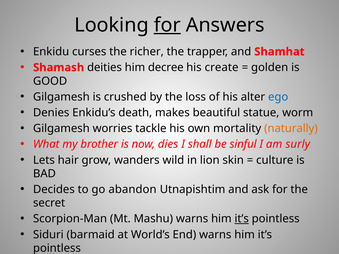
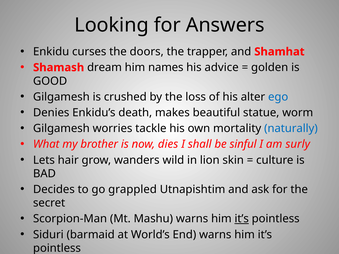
for at (167, 25) underline: present -> none
richer: richer -> doors
deities: deities -> dream
decree: decree -> names
create: create -> advice
naturally colour: orange -> blue
abandon: abandon -> grappled
